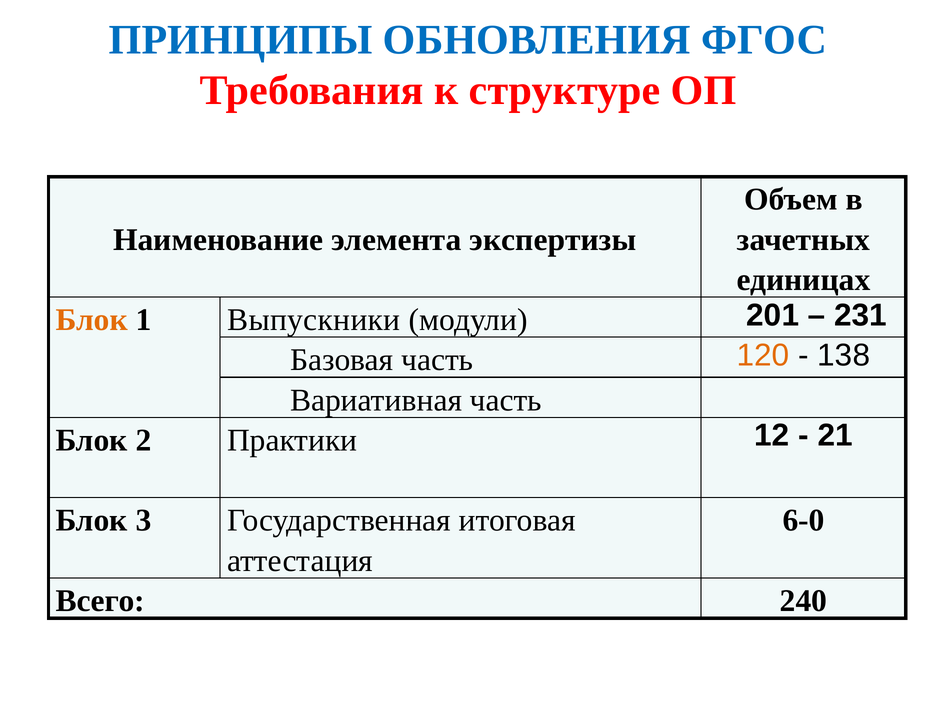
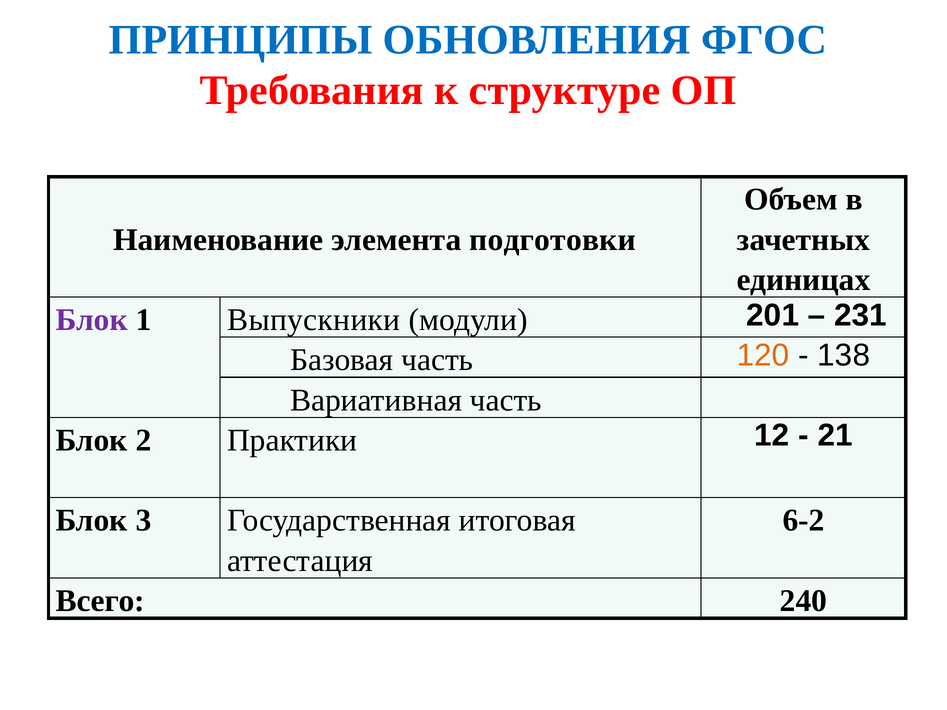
экспертизы: экспертизы -> подготовки
Блок at (92, 320) colour: orange -> purple
6-0: 6-0 -> 6-2
